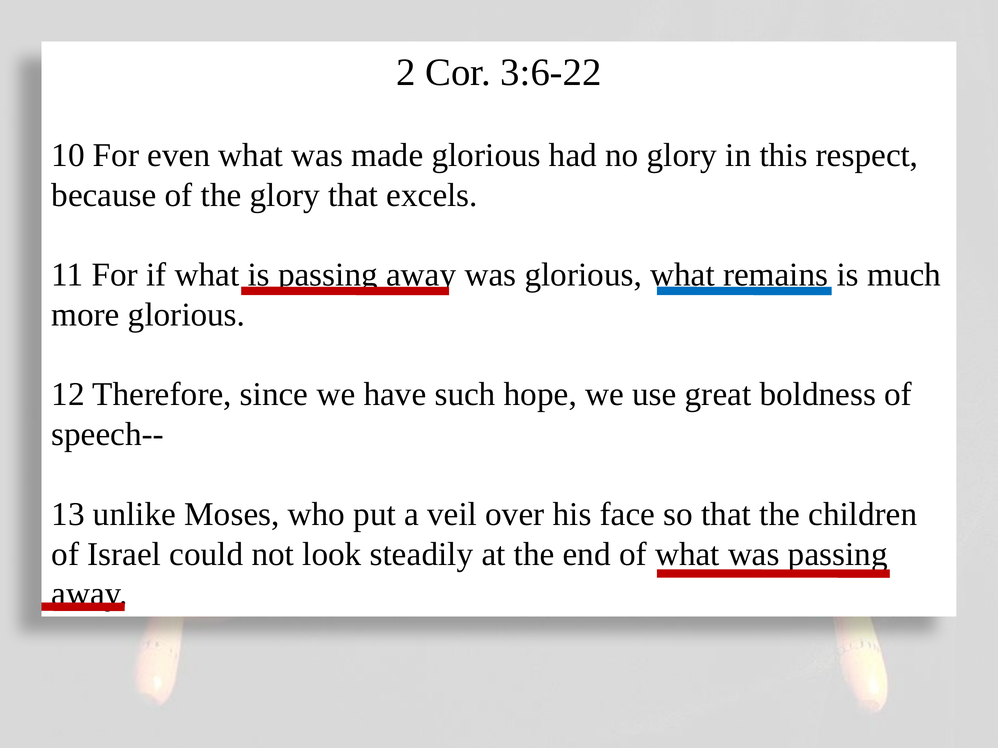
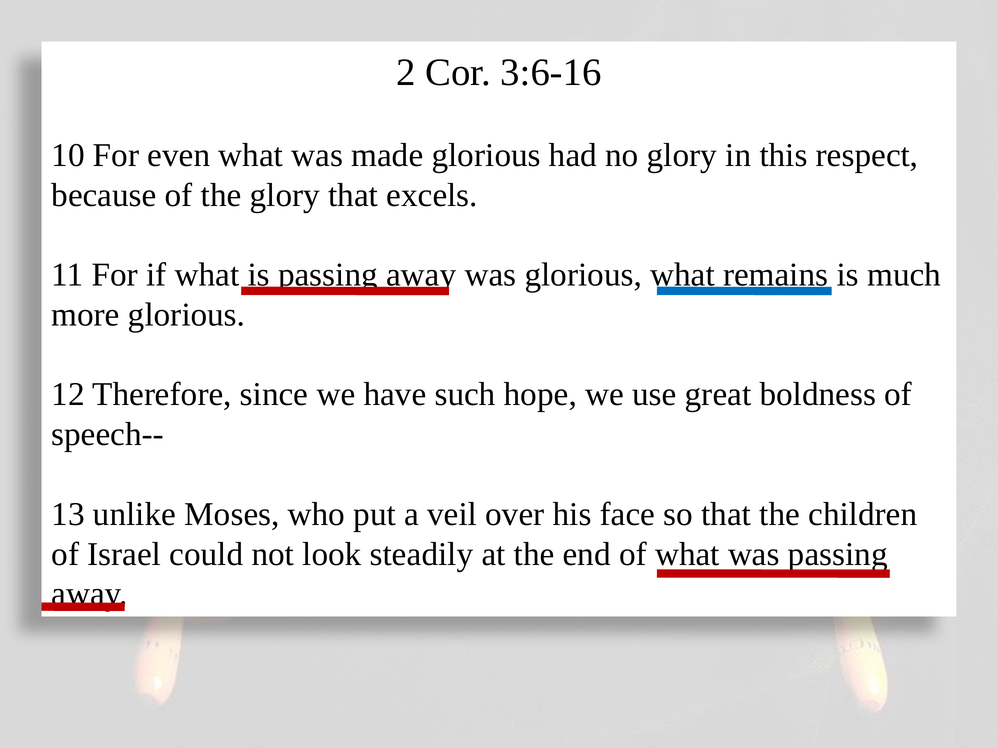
3:6-22: 3:6-22 -> 3:6-16
